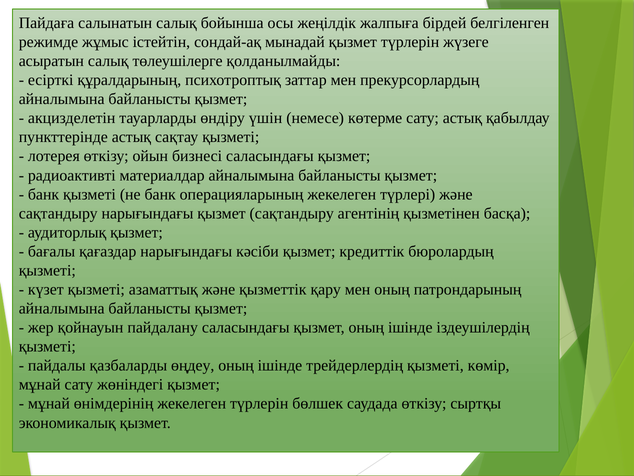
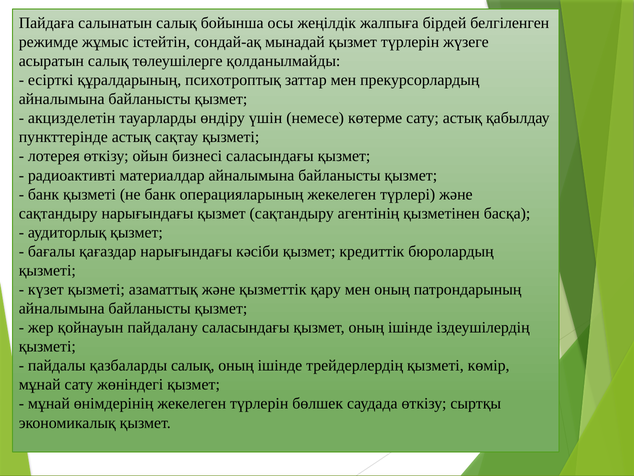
қазбаларды өңдеу: өңдеу -> салық
